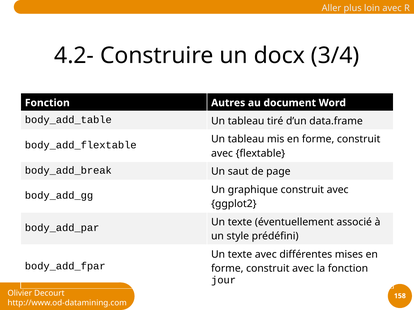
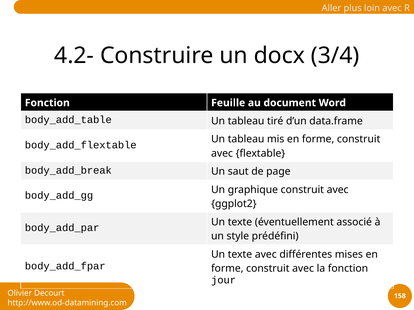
Autres: Autres -> Feuille
